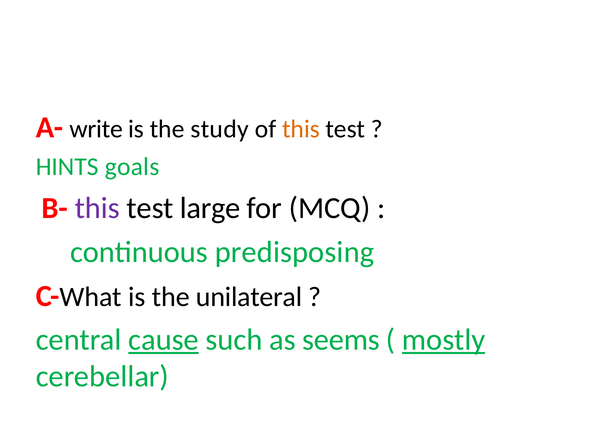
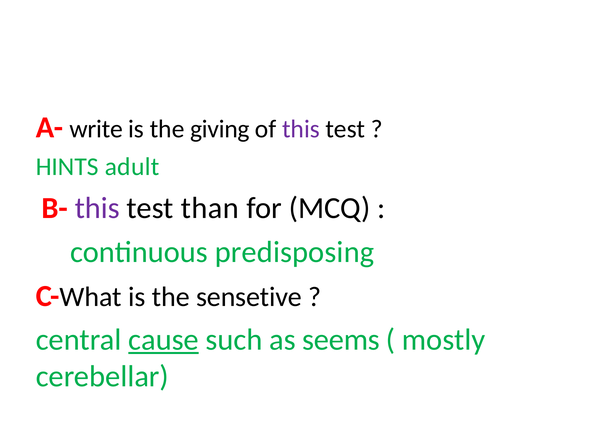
study: study -> giving
this at (301, 129) colour: orange -> purple
goals: goals -> adult
large: large -> than
unilateral: unilateral -> sensetive
mostly underline: present -> none
